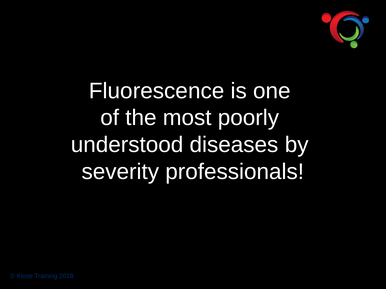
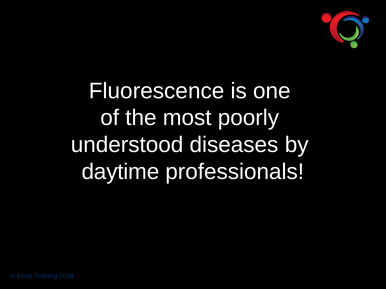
severity: severity -> daytime
